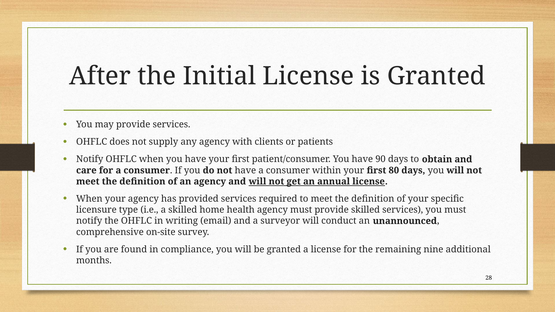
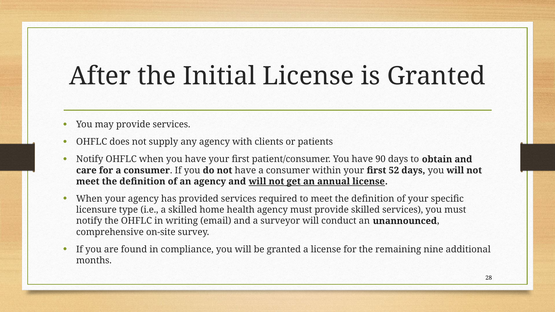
80: 80 -> 52
